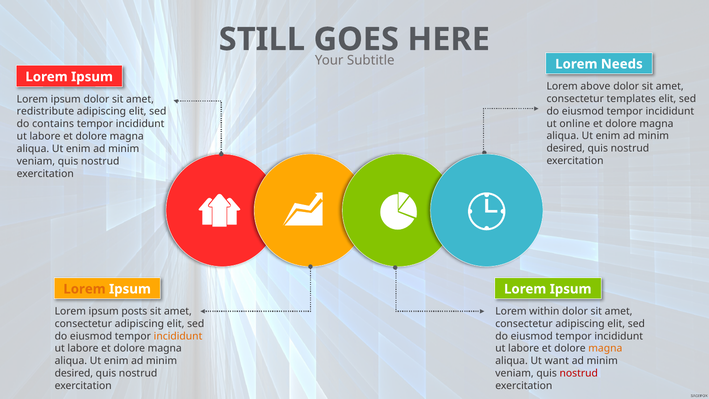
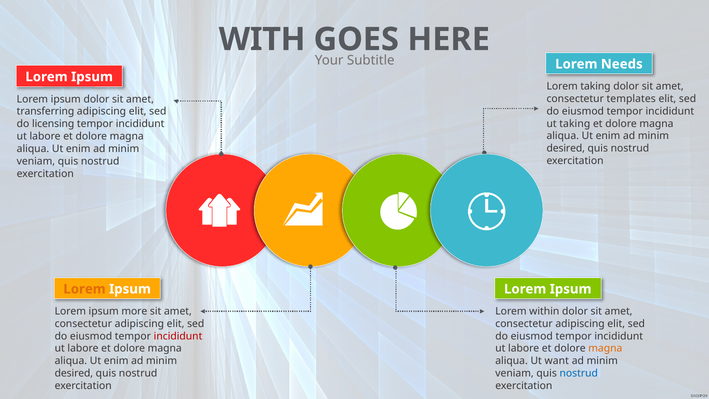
STILL: STILL -> WITH
Lorem above: above -> taking
redistribute: redistribute -> transferring
ut online: online -> taking
contains: contains -> licensing
posts: posts -> more
incididunt at (178, 336) colour: orange -> red
nostrud at (579, 373) colour: red -> blue
